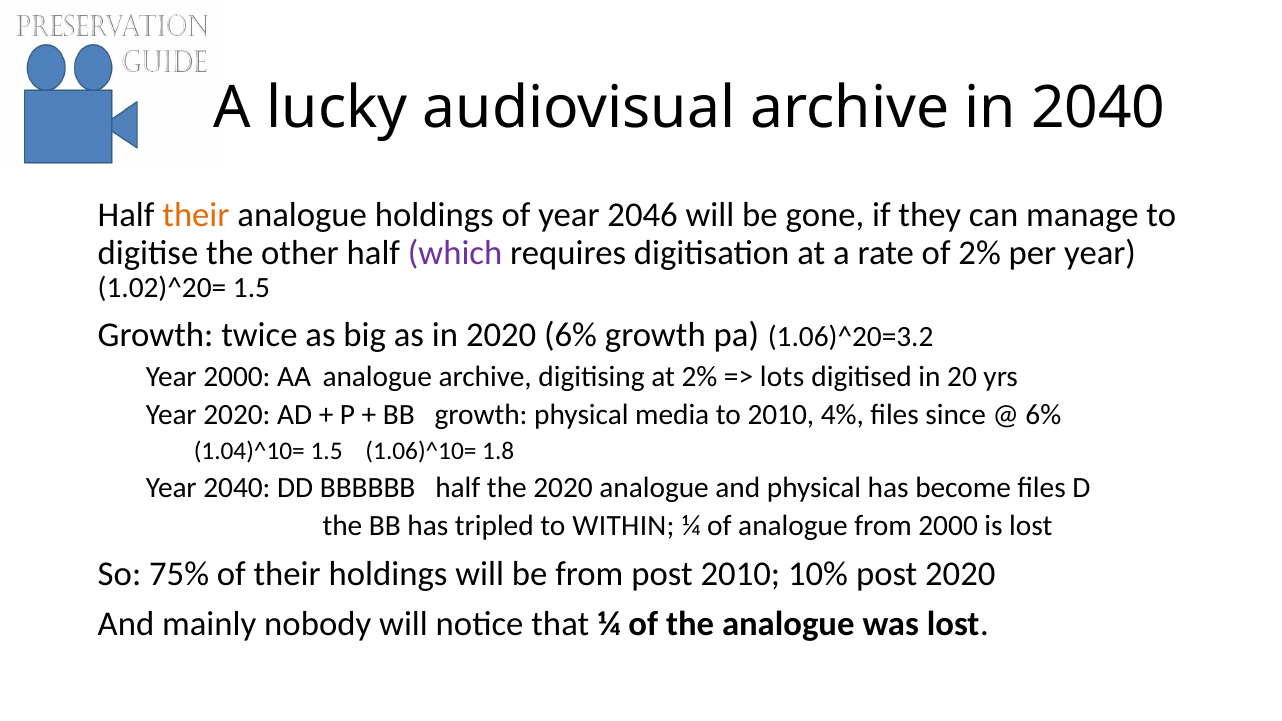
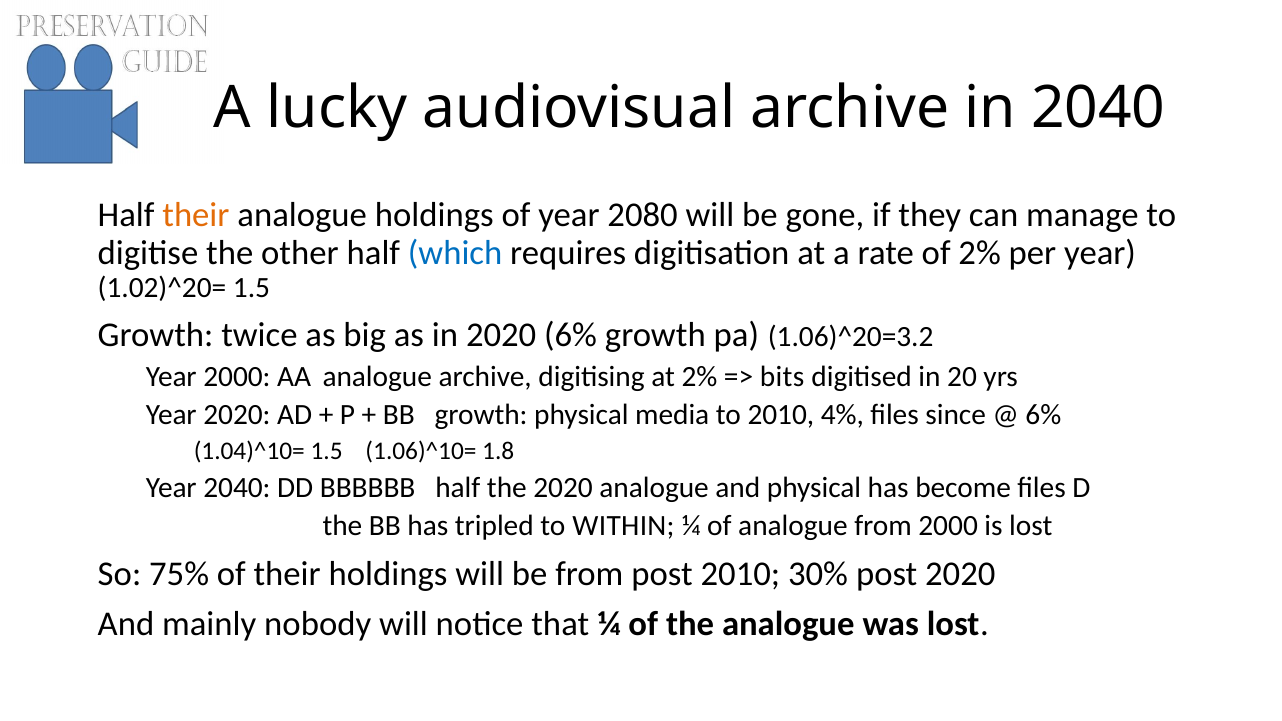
2046: 2046 -> 2080
which colour: purple -> blue
lots: lots -> bits
10%: 10% -> 30%
